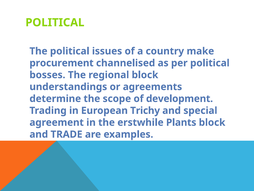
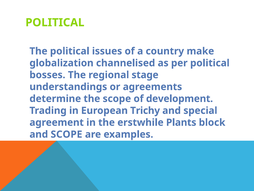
procurement: procurement -> globalization
regional block: block -> stage
and TRADE: TRADE -> SCOPE
